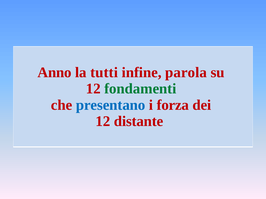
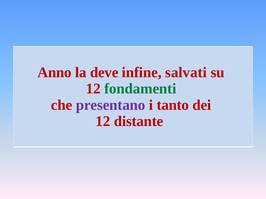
tutti: tutti -> deve
parola: parola -> salvati
presentano colour: blue -> purple
forza: forza -> tanto
